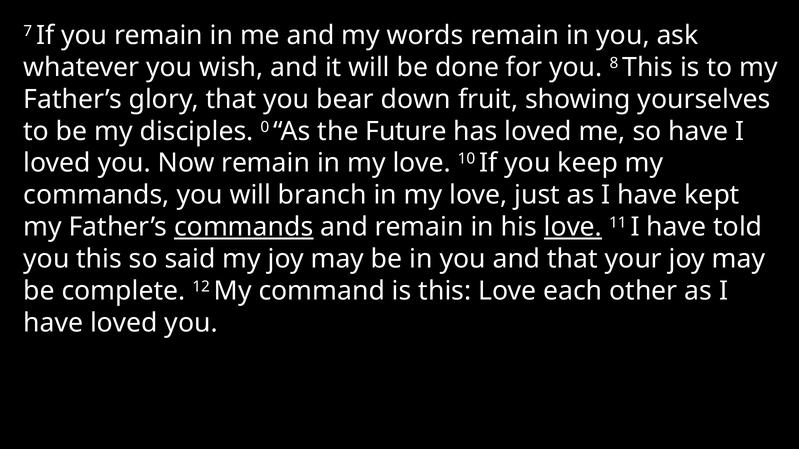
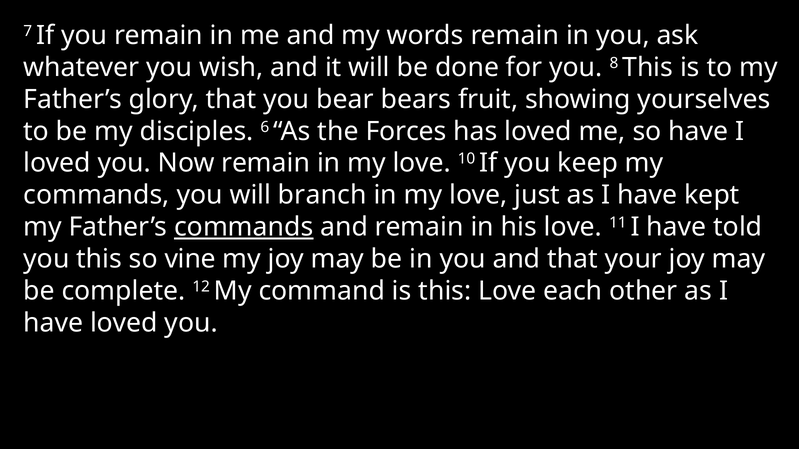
down: down -> bears
0: 0 -> 6
Future: Future -> Forces
love at (573, 227) underline: present -> none
said: said -> vine
